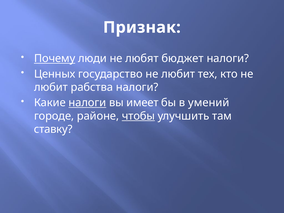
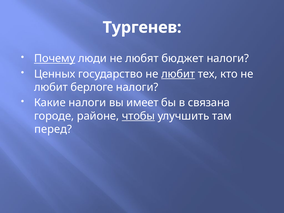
Признак: Признак -> Тургенев
любит at (178, 74) underline: none -> present
рабства: рабства -> берлоге
налоги at (87, 103) underline: present -> none
умений: умений -> связана
ставку: ставку -> перед
